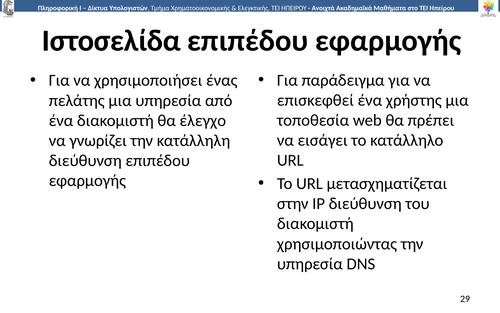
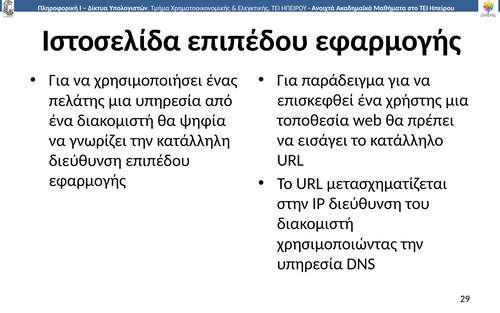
έλεγχο: έλεγχο -> ψηφία
